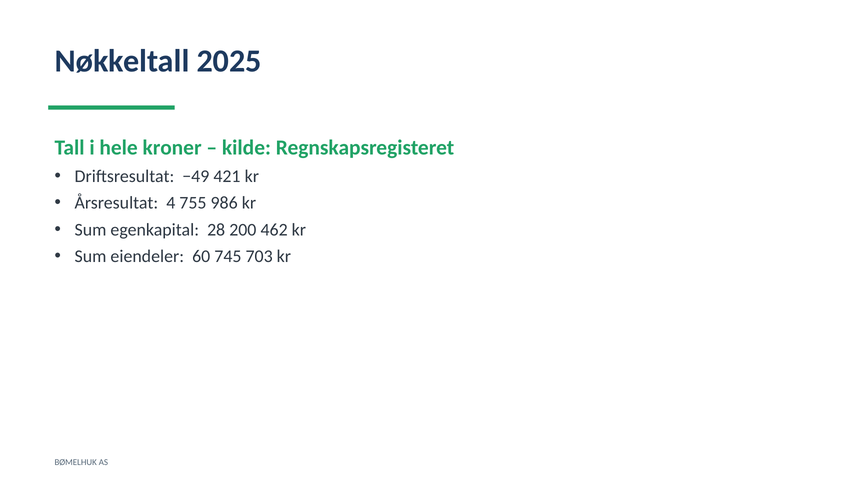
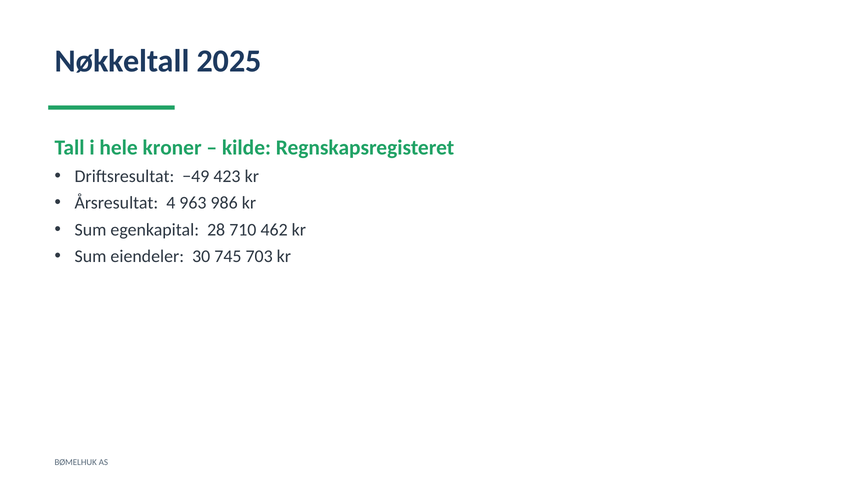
421: 421 -> 423
755: 755 -> 963
200: 200 -> 710
60: 60 -> 30
